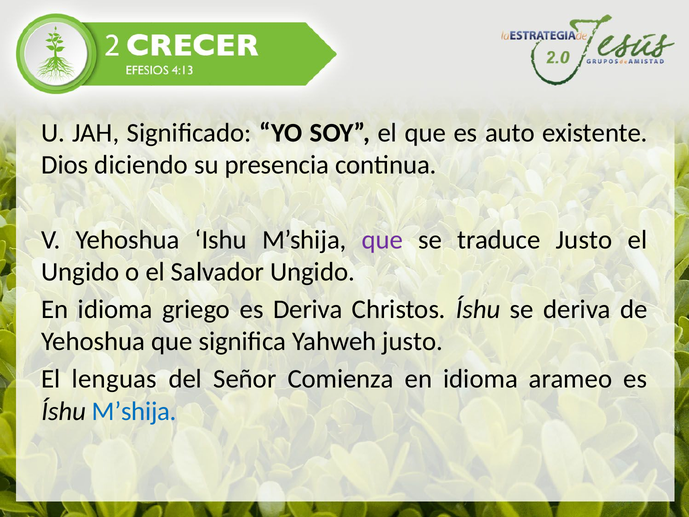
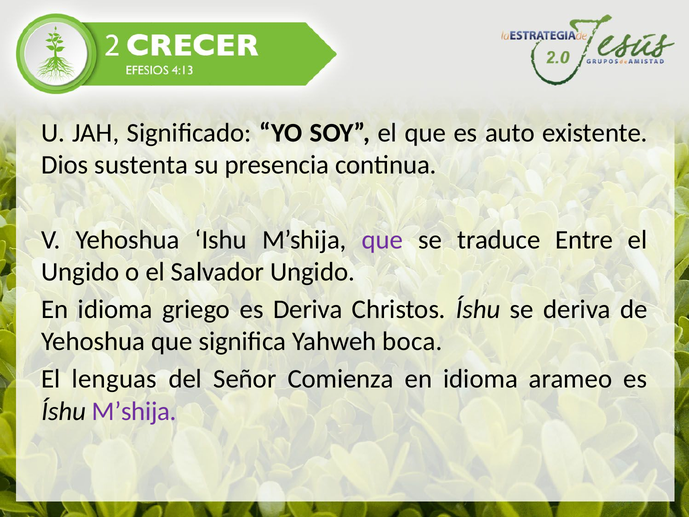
diciendo: diciendo -> sustenta
traduce Justo: Justo -> Entre
Yahweh justo: justo -> boca
M’shija at (134, 411) colour: blue -> purple
